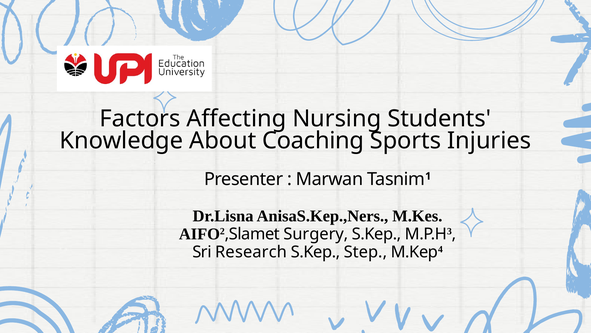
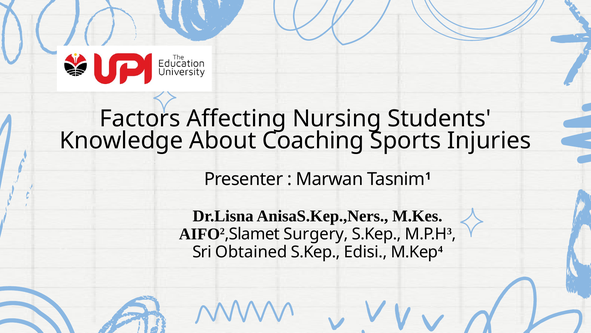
Research: Research -> Obtained
Step: Step -> Edisi
